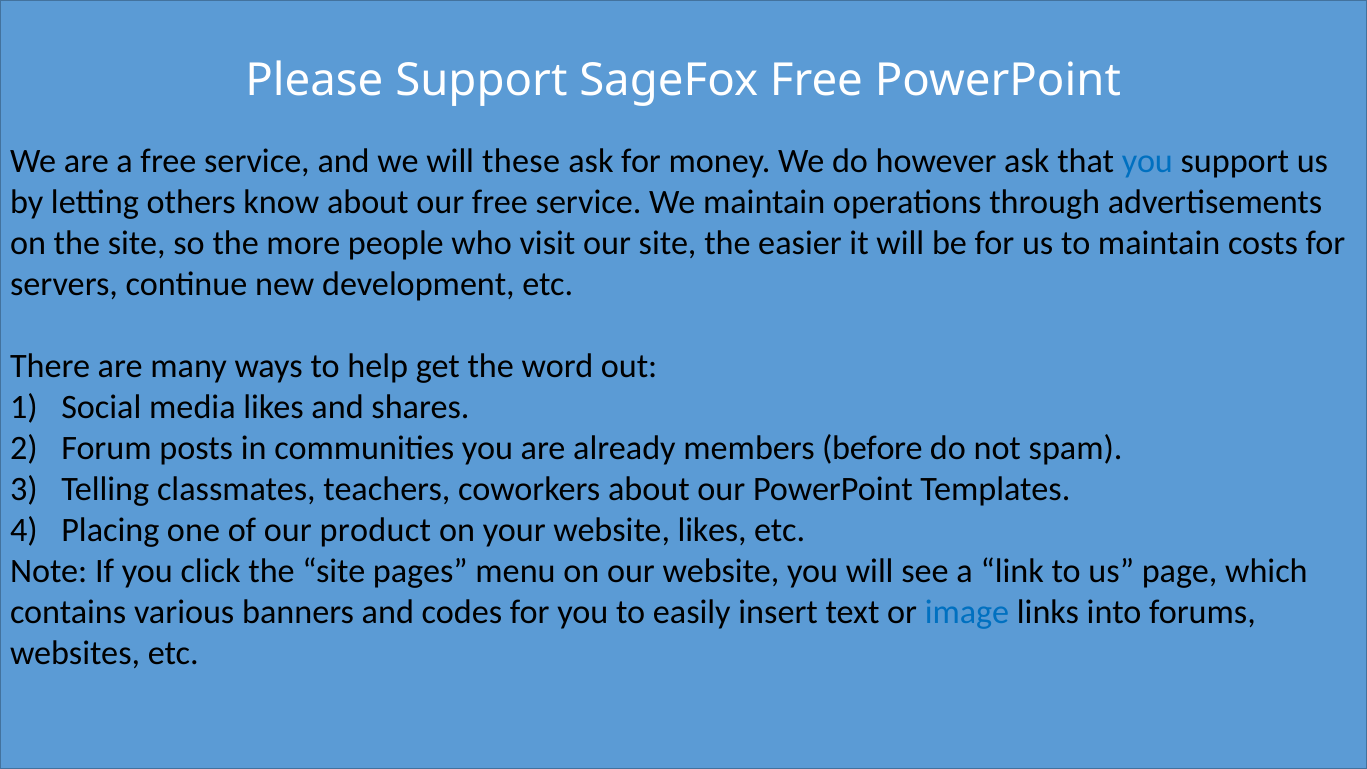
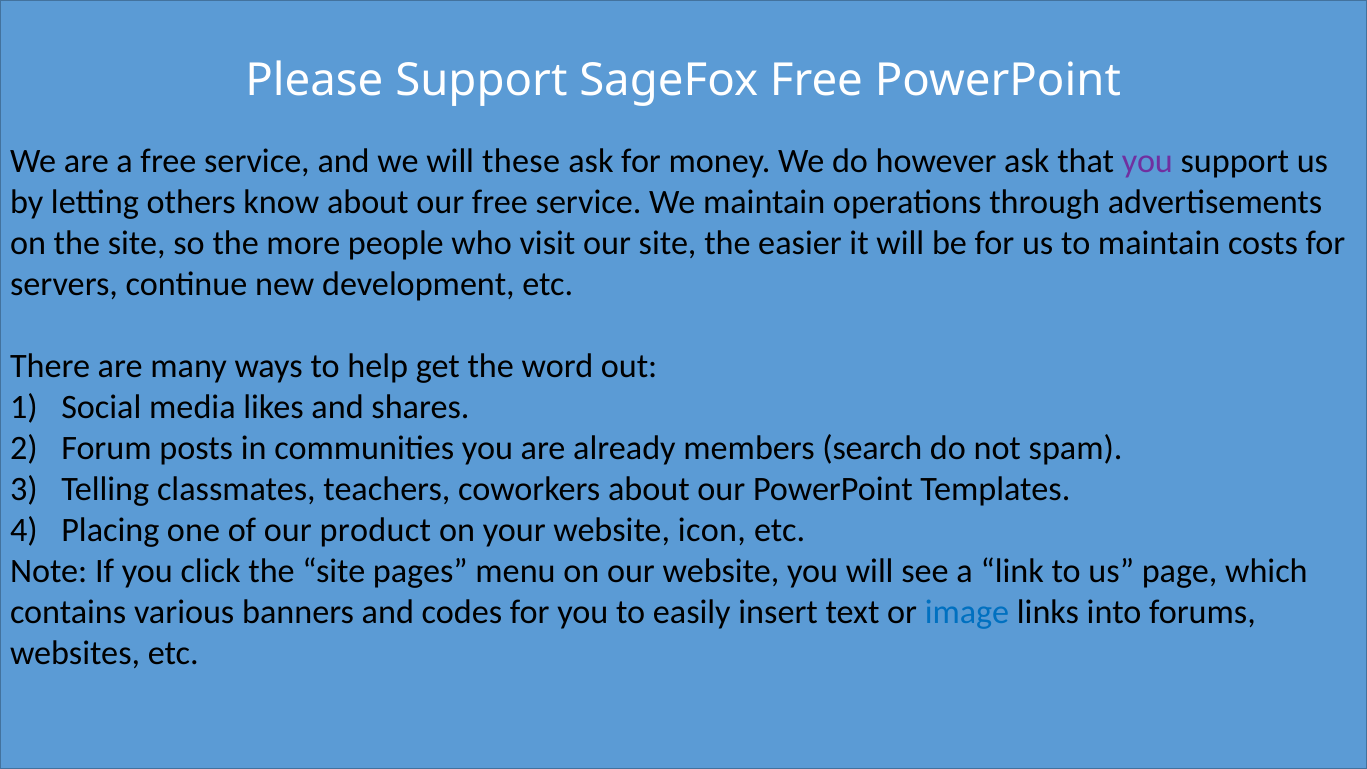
you at (1147, 161) colour: blue -> purple
before: before -> search
website likes: likes -> icon
